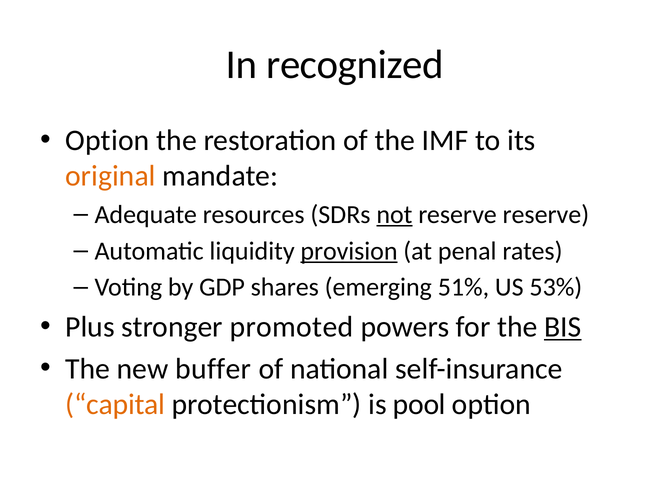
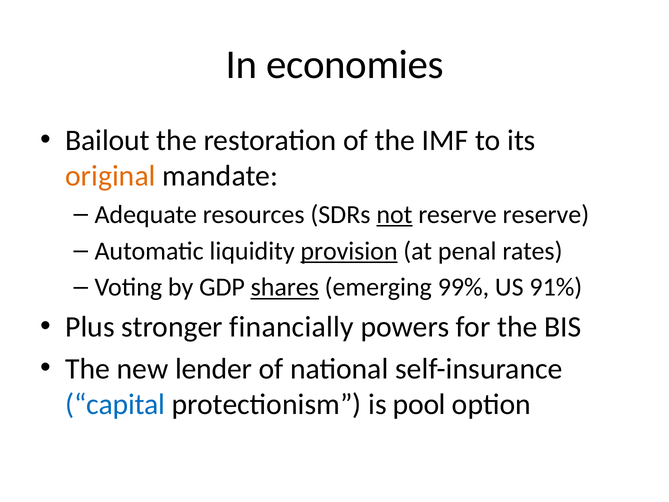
recognized: recognized -> economies
Option at (107, 140): Option -> Bailout
shares underline: none -> present
51%: 51% -> 99%
53%: 53% -> 91%
promoted: promoted -> financially
BIS underline: present -> none
buffer: buffer -> lender
capital colour: orange -> blue
